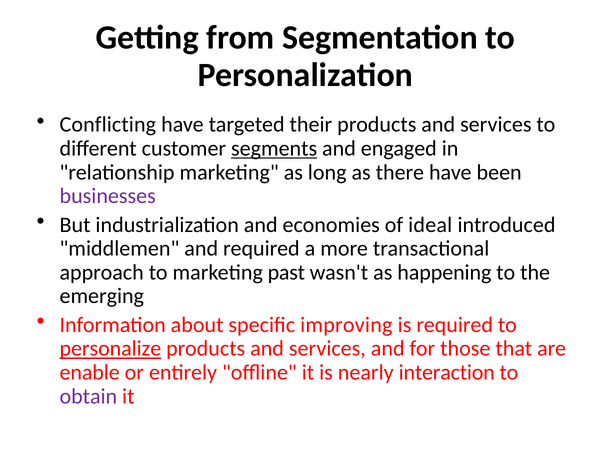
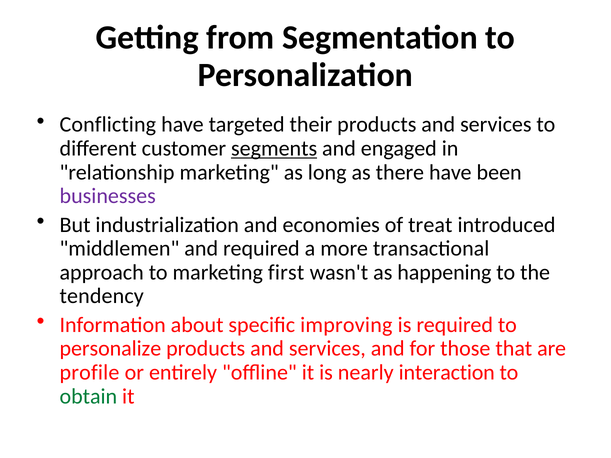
ideal: ideal -> treat
past: past -> first
emerging: emerging -> tendency
personalize underline: present -> none
enable: enable -> profile
obtain colour: purple -> green
